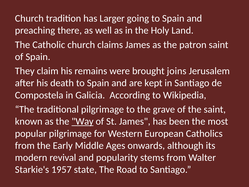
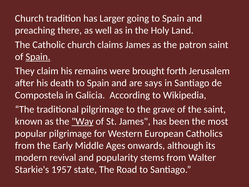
Spain at (38, 57) underline: none -> present
joins: joins -> forth
kept: kept -> says
